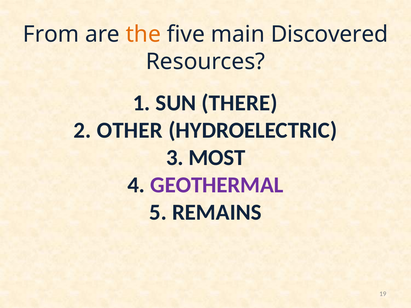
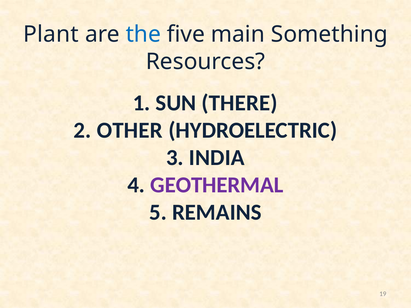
From: From -> Plant
the colour: orange -> blue
Discovered: Discovered -> Something
MOST: MOST -> INDIA
